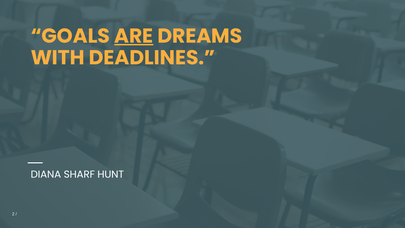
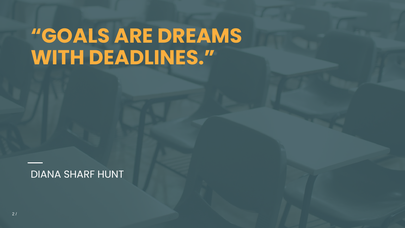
ARE underline: present -> none
